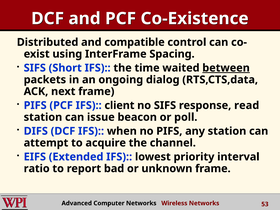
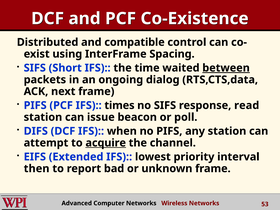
client: client -> times
acquire underline: none -> present
ratio: ratio -> then
